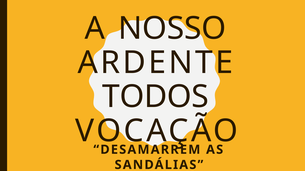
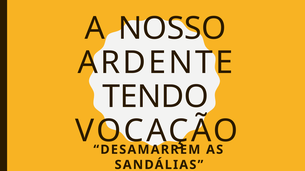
TODOS: TODOS -> TENDO
